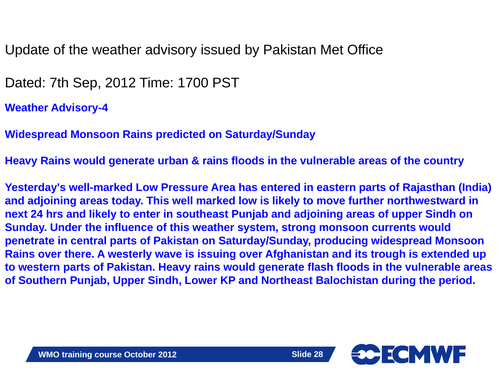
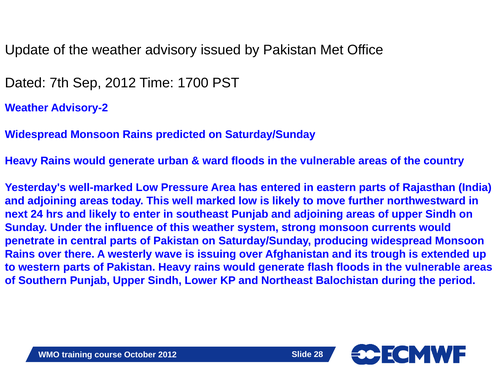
Advisory-4: Advisory-4 -> Advisory-2
rains at (215, 161): rains -> ward
